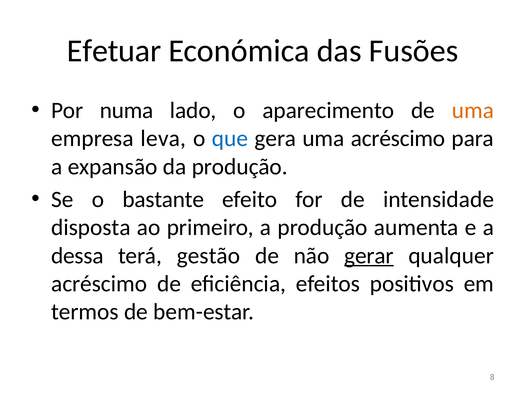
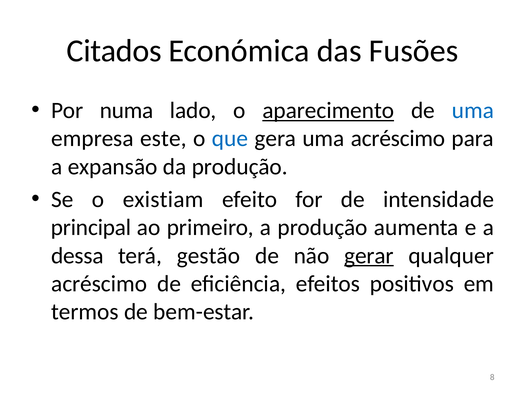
Efetuar: Efetuar -> Citados
aparecimento underline: none -> present
uma at (473, 110) colour: orange -> blue
leva: leva -> este
bastante: bastante -> existiam
disposta: disposta -> principal
